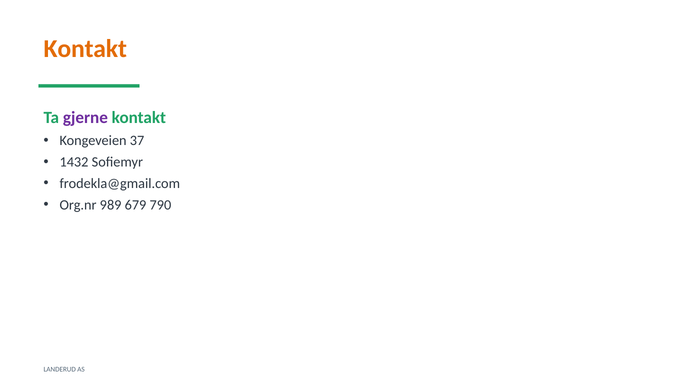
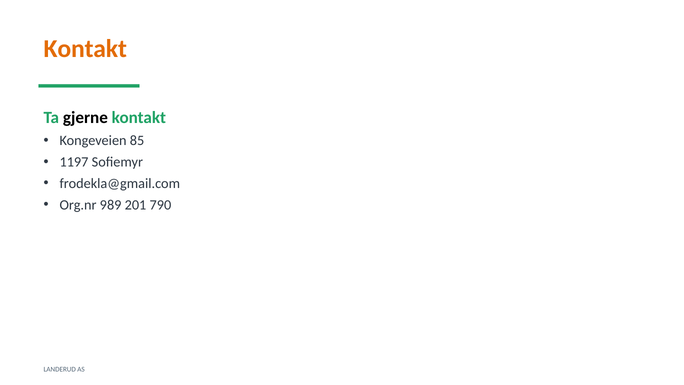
gjerne colour: purple -> black
37: 37 -> 85
1432: 1432 -> 1197
679: 679 -> 201
